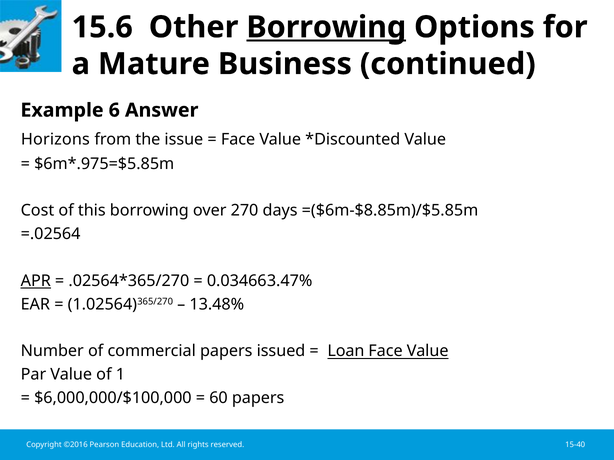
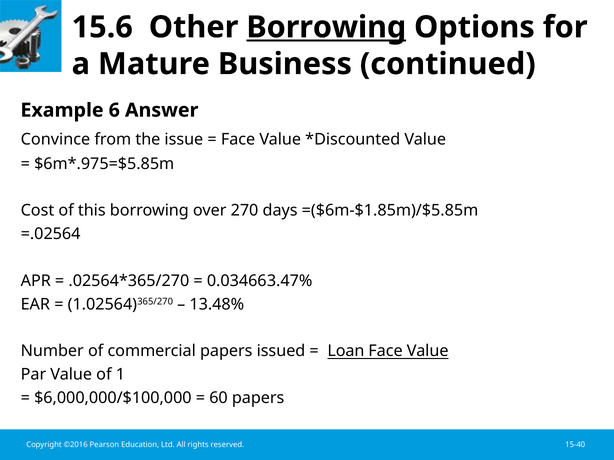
Horizons: Horizons -> Convince
=($6m-$8.85m)/$5.85m: =($6m-$8.85m)/$5.85m -> =($6m-$1.85m)/$5.85m
APR underline: present -> none
